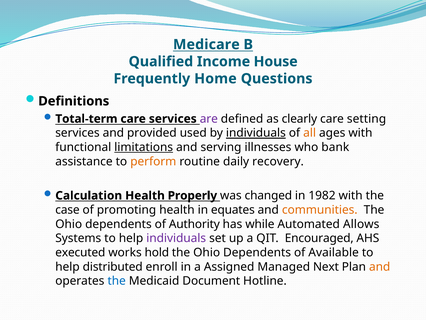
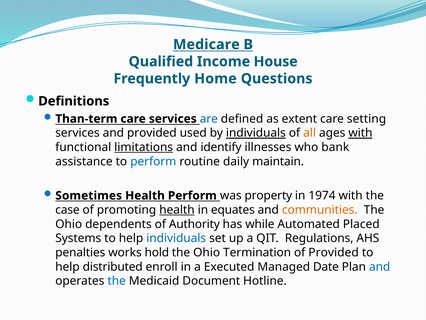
Total-term: Total-term -> Than-term
are colour: purple -> blue
clearly: clearly -> extent
with at (360, 133) underline: none -> present
serving: serving -> identify
perform at (153, 161) colour: orange -> blue
recovery: recovery -> maintain
Calculation: Calculation -> Sometimes
Health Properly: Properly -> Perform
changed: changed -> property
1982: 1982 -> 1974
health at (177, 210) underline: none -> present
Allows: Allows -> Placed
individuals at (176, 238) colour: purple -> blue
Encouraged: Encouraged -> Regulations
executed: executed -> penalties
Dependents at (257, 252): Dependents -> Termination
of Available: Available -> Provided
Assigned: Assigned -> Executed
Next: Next -> Date
and at (380, 266) colour: orange -> blue
